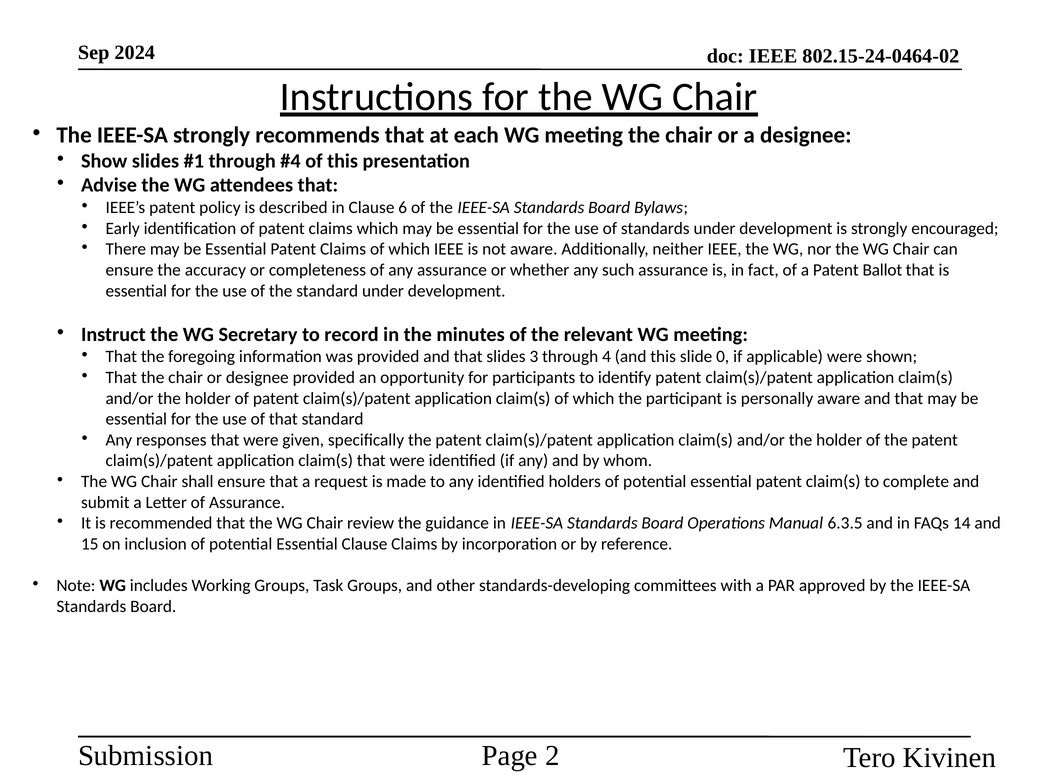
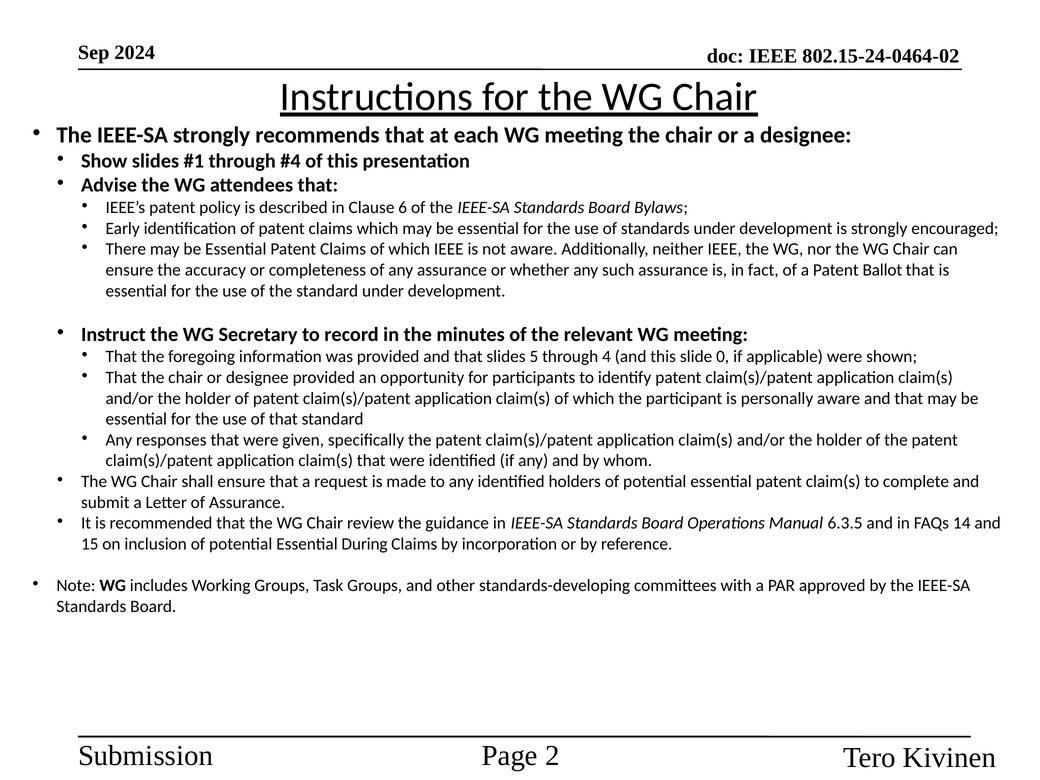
3: 3 -> 5
Essential Clause: Clause -> During
